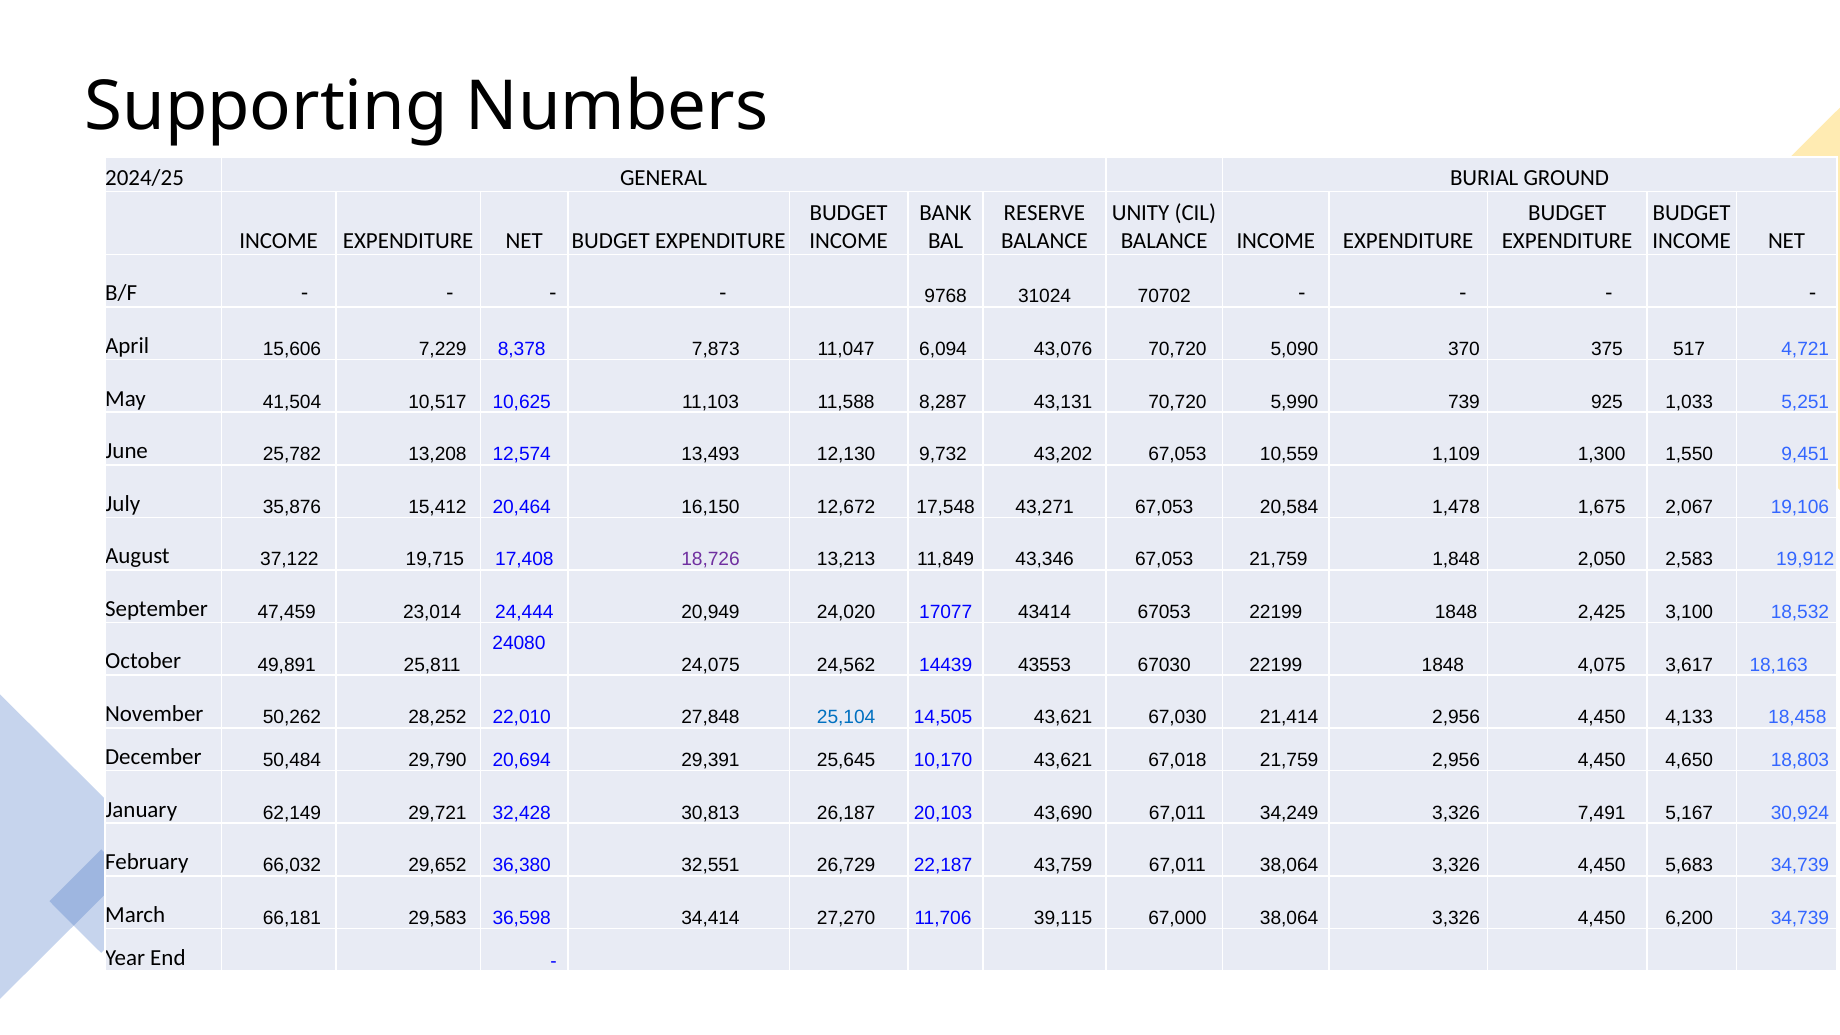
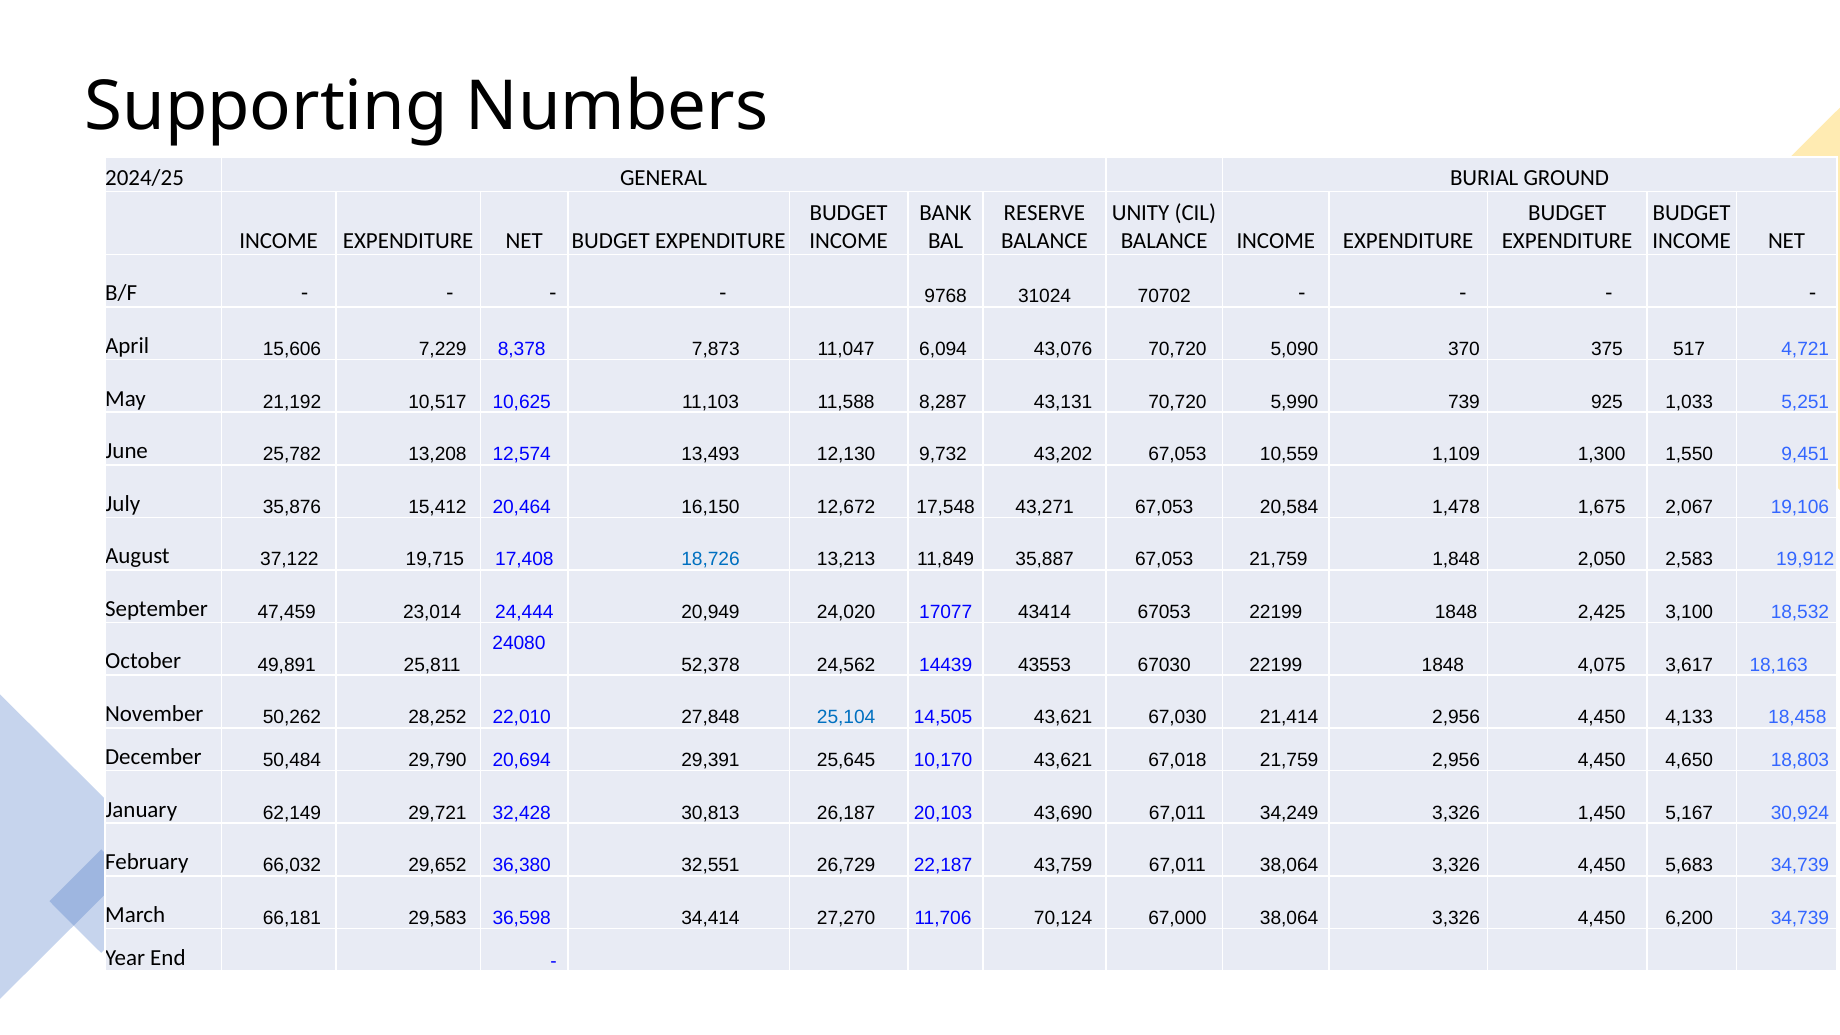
41,504: 41,504 -> 21,192
18,726 colour: purple -> blue
43,346: 43,346 -> 35,887
24,075: 24,075 -> 52,378
7,491: 7,491 -> 1,450
39,115: 39,115 -> 70,124
